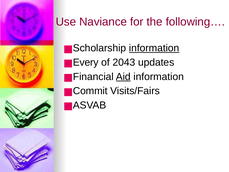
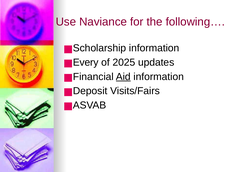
information at (154, 48) underline: present -> none
2043: 2043 -> 2025
Commit: Commit -> Deposit
